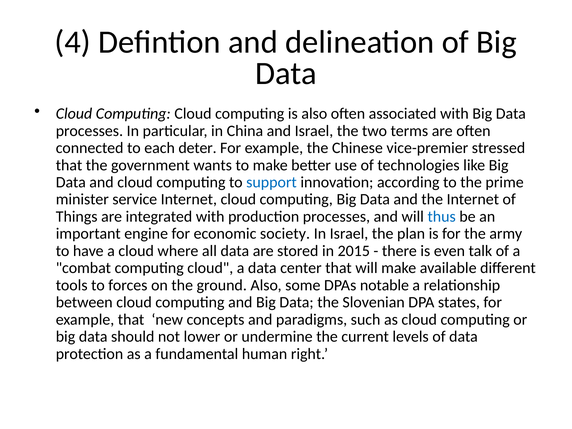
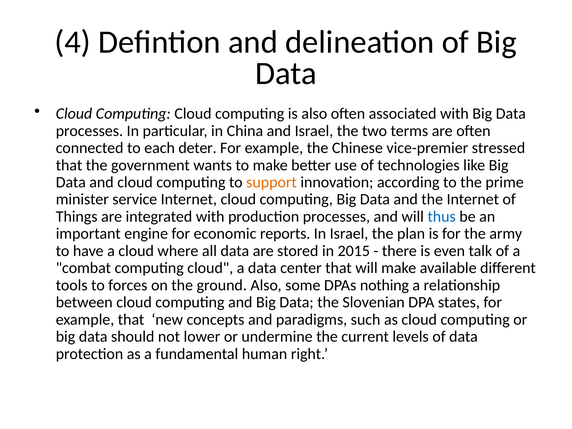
support colour: blue -> orange
society: society -> reports
notable: notable -> nothing
